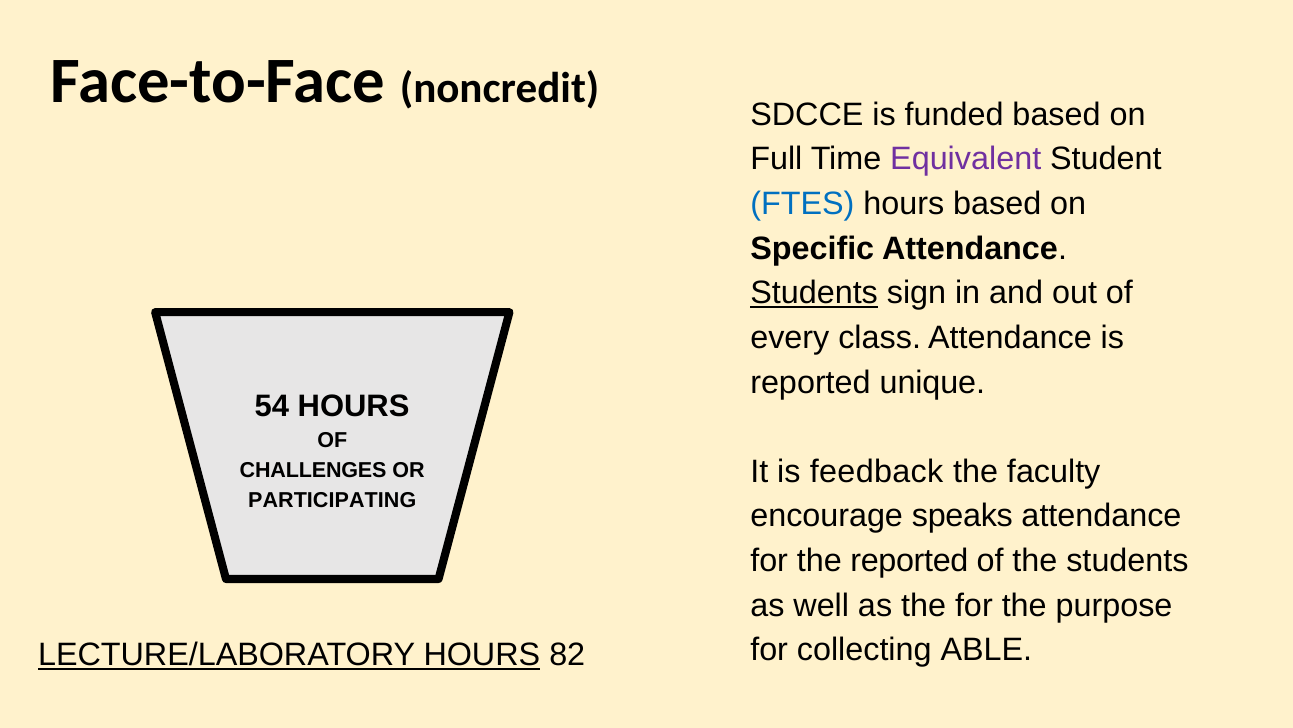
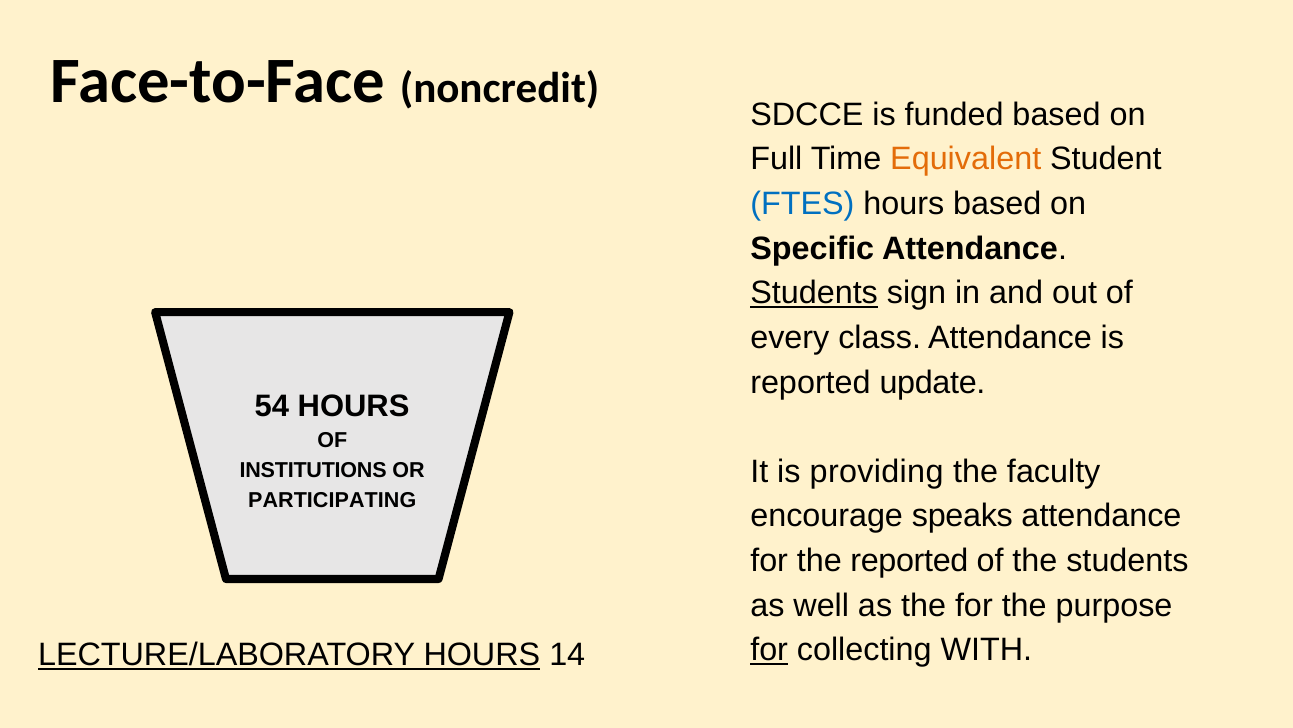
Equivalent colour: purple -> orange
unique: unique -> update
feedback: feedback -> providing
CHALLENGES: CHALLENGES -> INSTITUTIONS
for at (769, 650) underline: none -> present
ABLE: ABLE -> WITH
82: 82 -> 14
